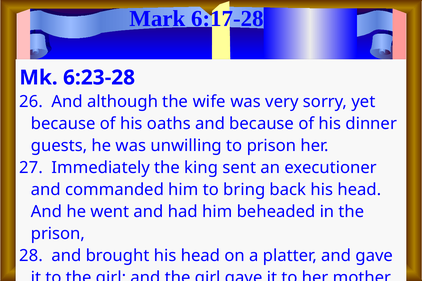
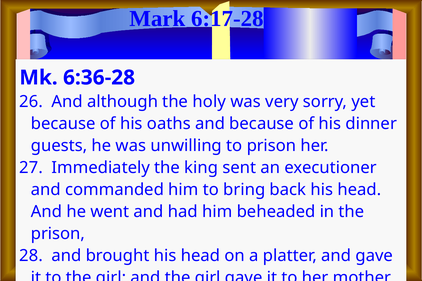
6:23-28: 6:23-28 -> 6:36-28
wife: wife -> holy
